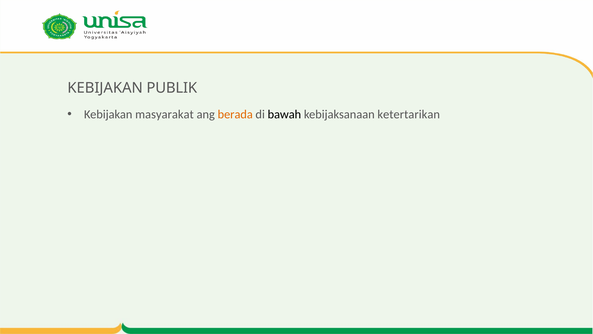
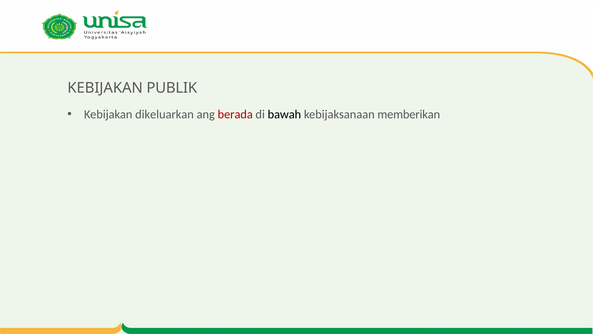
masyarakat: masyarakat -> dikeluarkan
berada colour: orange -> red
ketertarikan: ketertarikan -> memberikan
